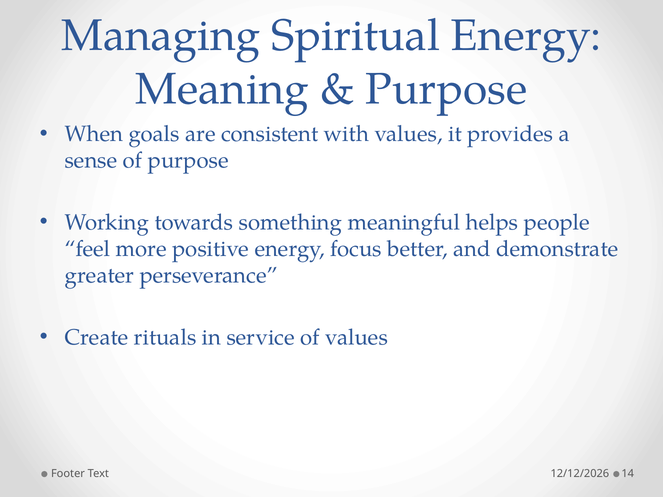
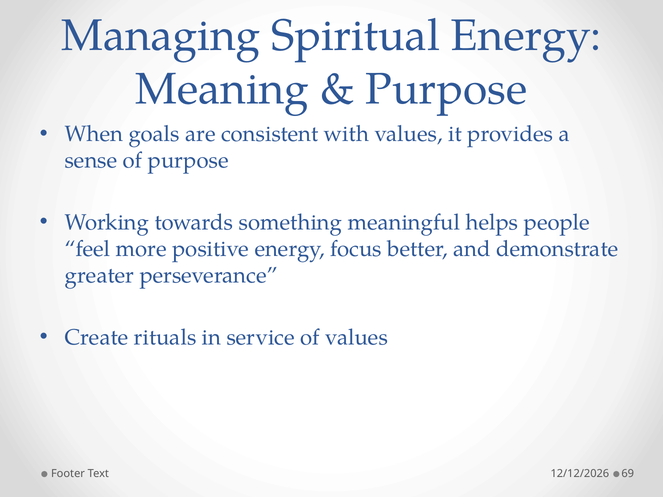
14: 14 -> 69
